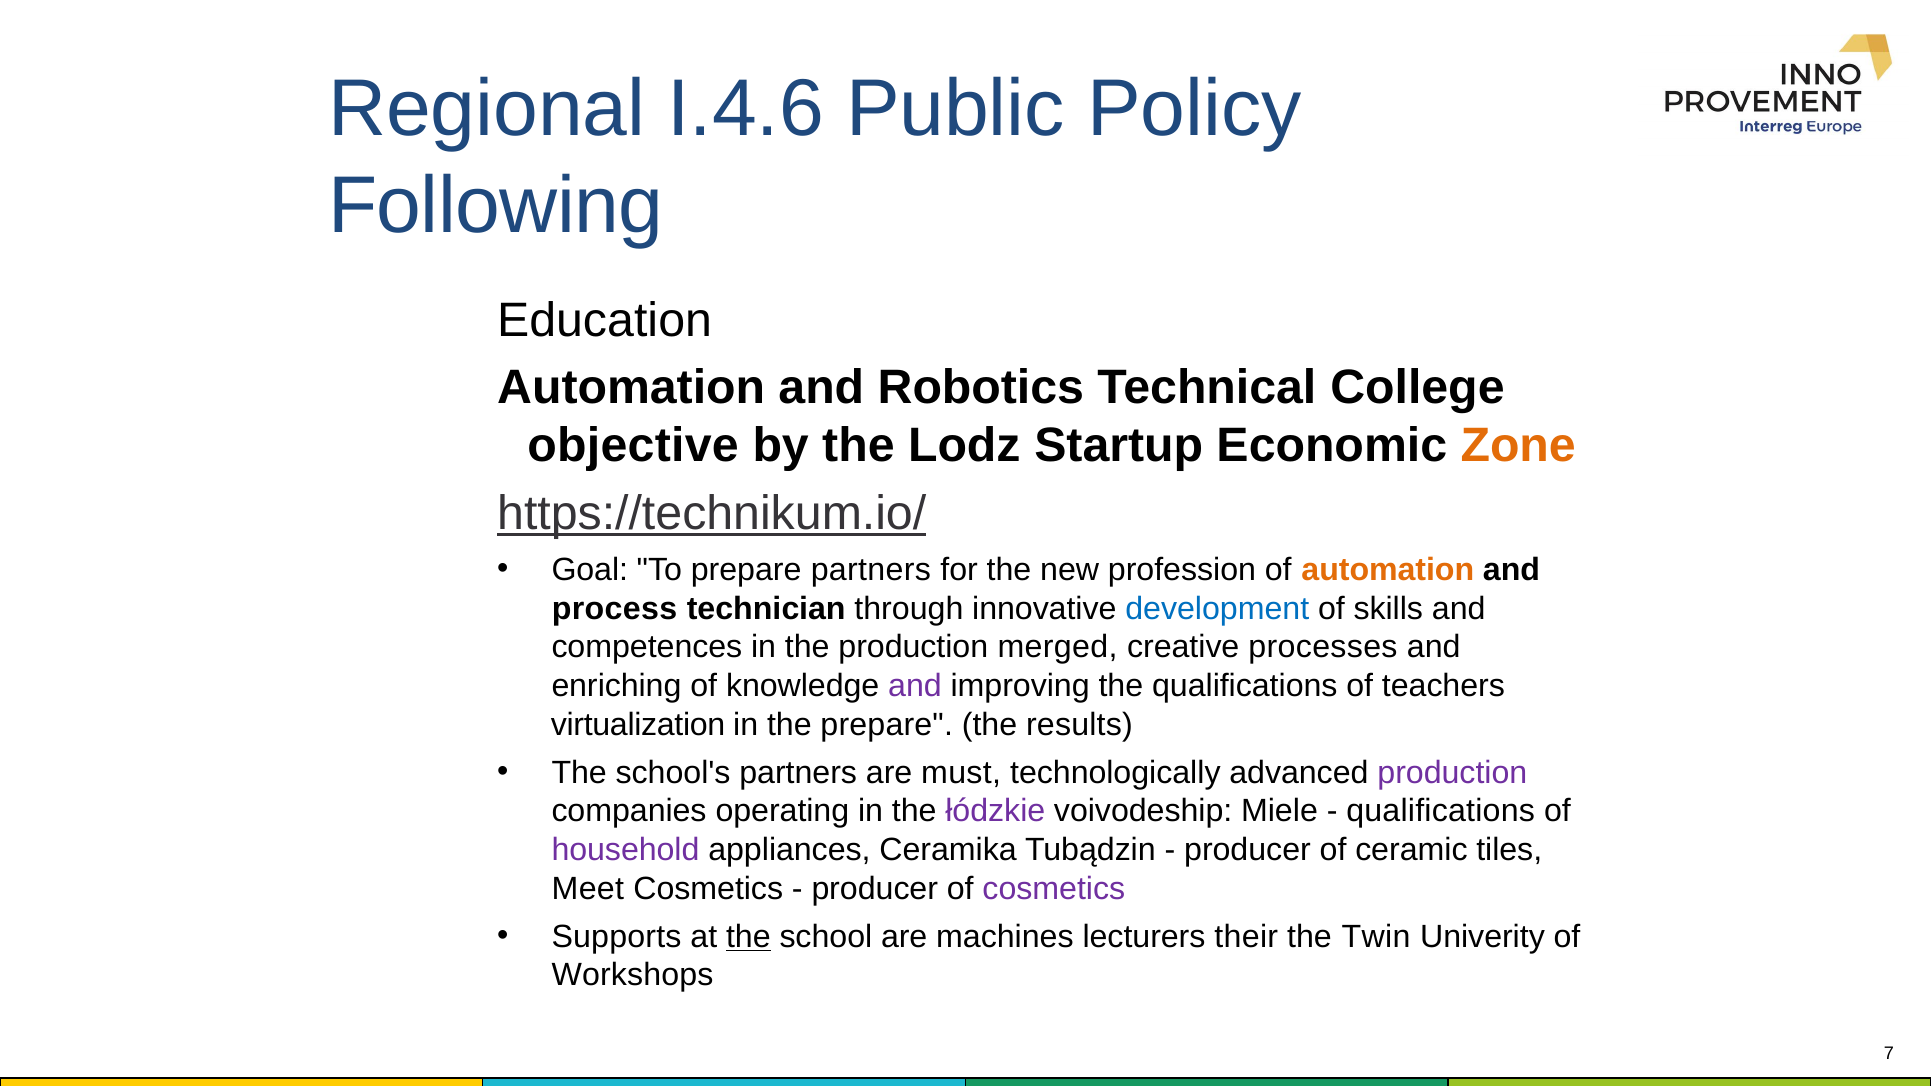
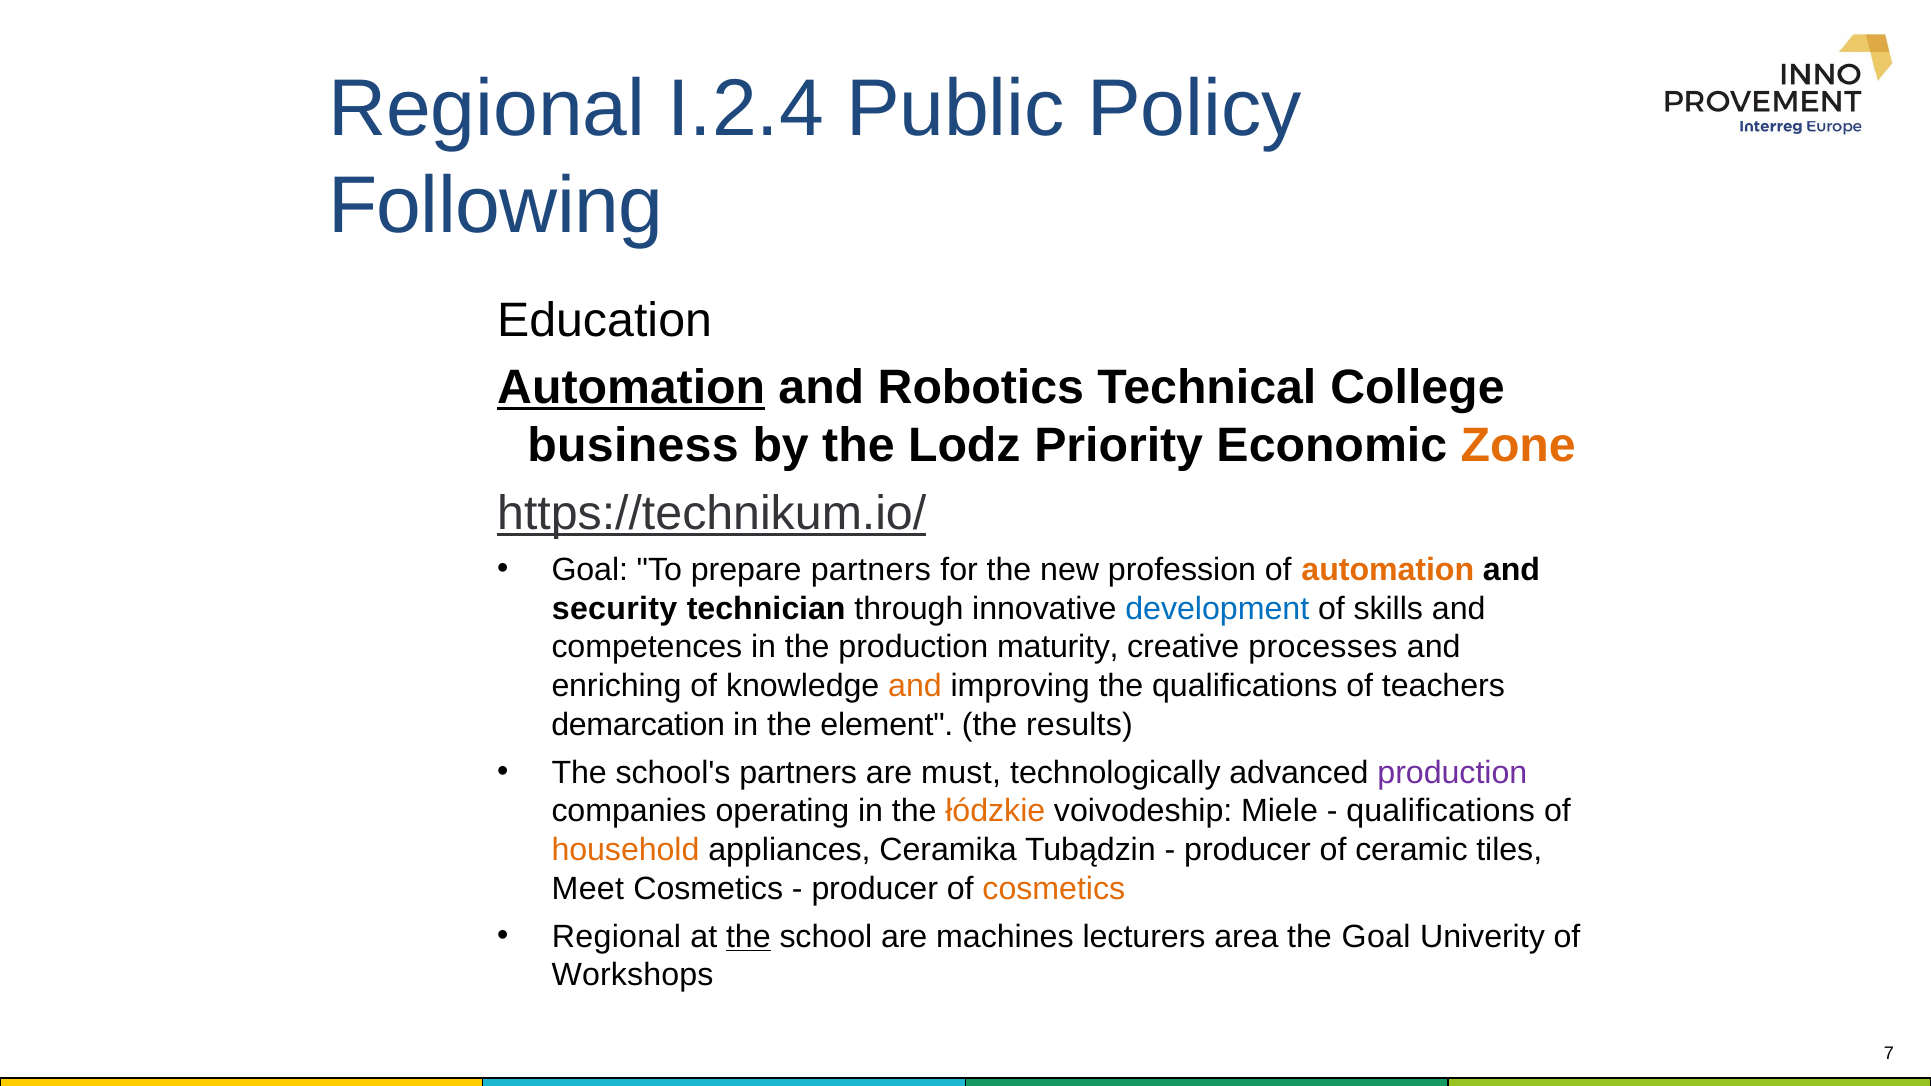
I.4.6: I.4.6 -> I.2.4
Automation at (631, 388) underline: none -> present
objective: objective -> business
Startup: Startup -> Priority
process: process -> security
merged: merged -> maturity
and at (915, 686) colour: purple -> orange
virtualization: virtualization -> demarcation
the prepare: prepare -> element
łódzkie colour: purple -> orange
household colour: purple -> orange
cosmetics at (1054, 889) colour: purple -> orange
Supports at (616, 937): Supports -> Regional
their: their -> area
the Twin: Twin -> Goal
